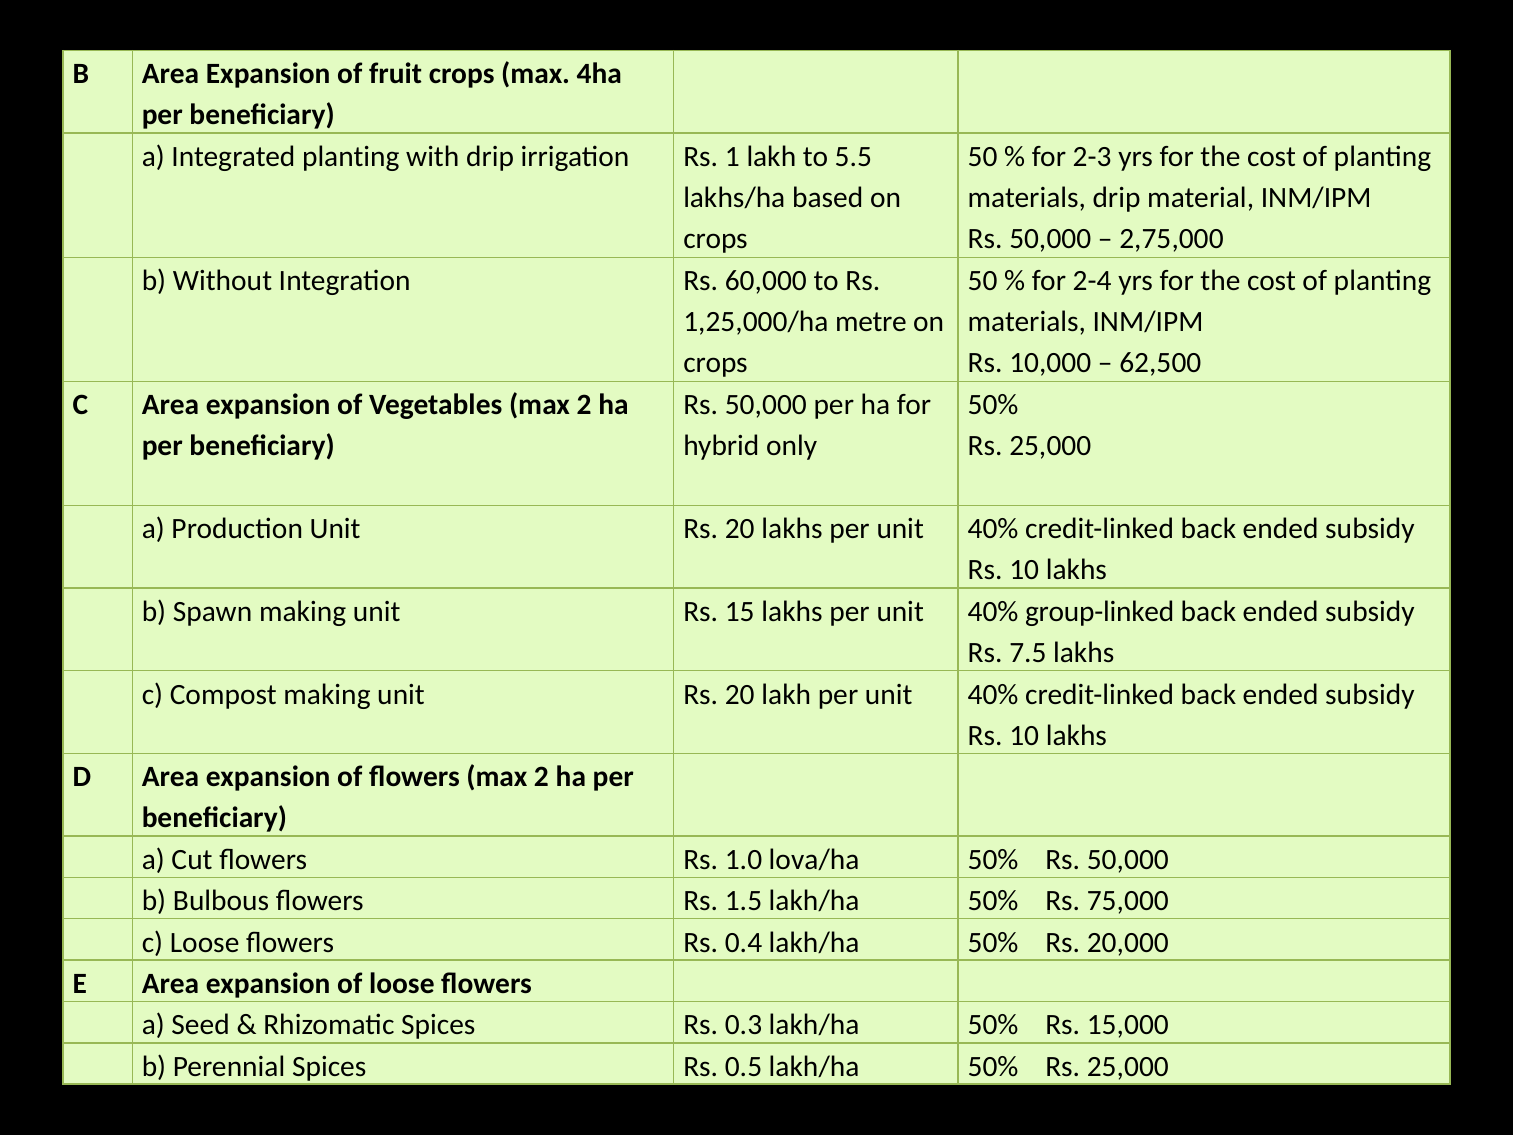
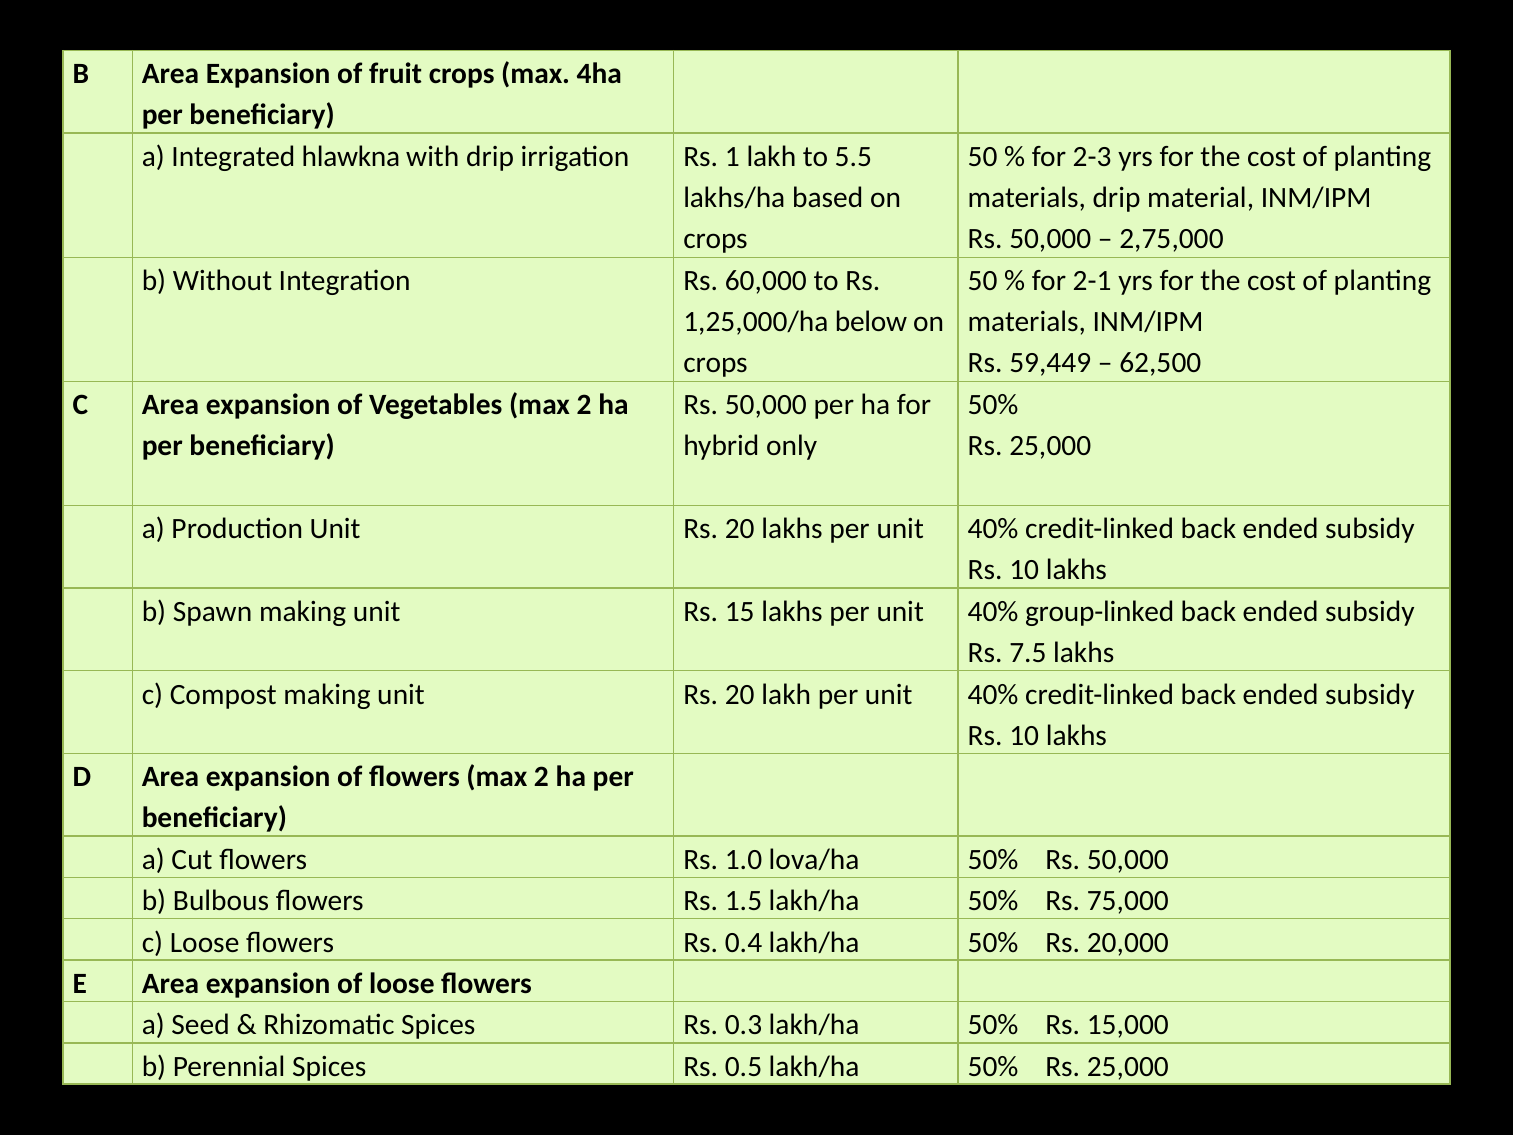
Integrated planting: planting -> hlawkna
2-4: 2-4 -> 2-1
metre: metre -> below
10,000: 10,000 -> 59,449
